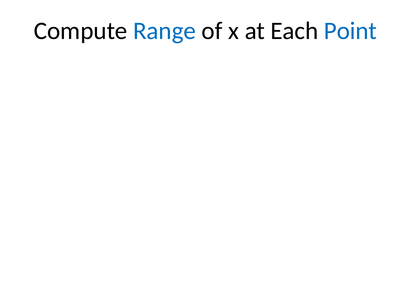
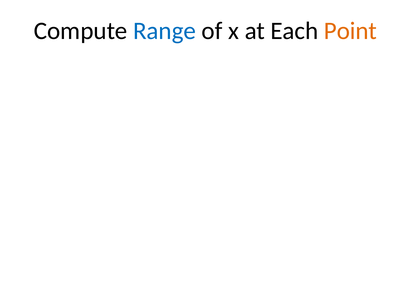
Point colour: blue -> orange
